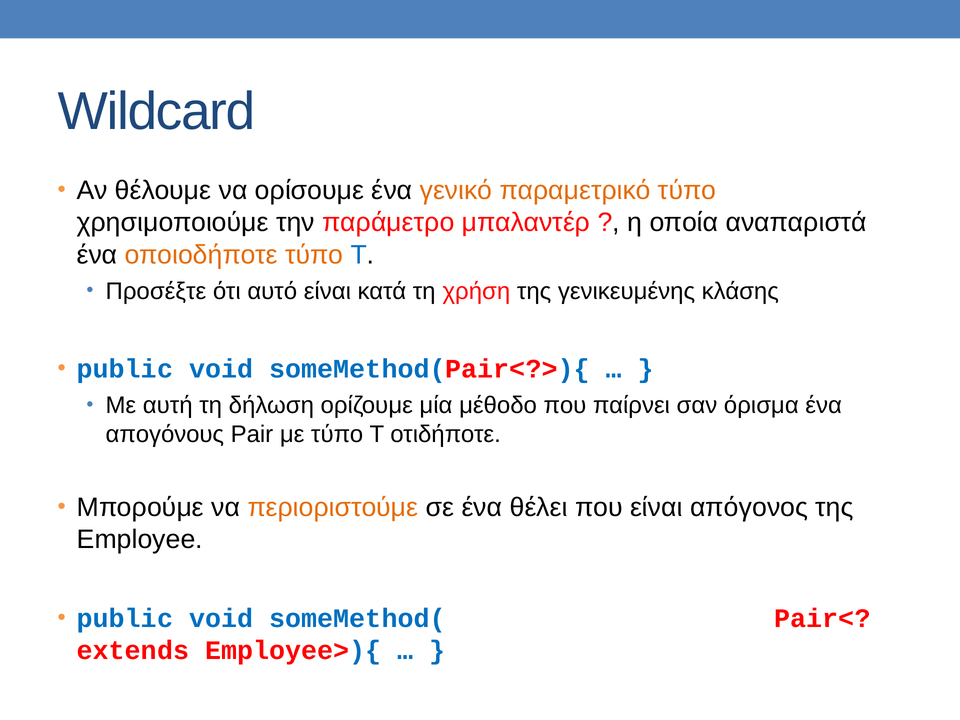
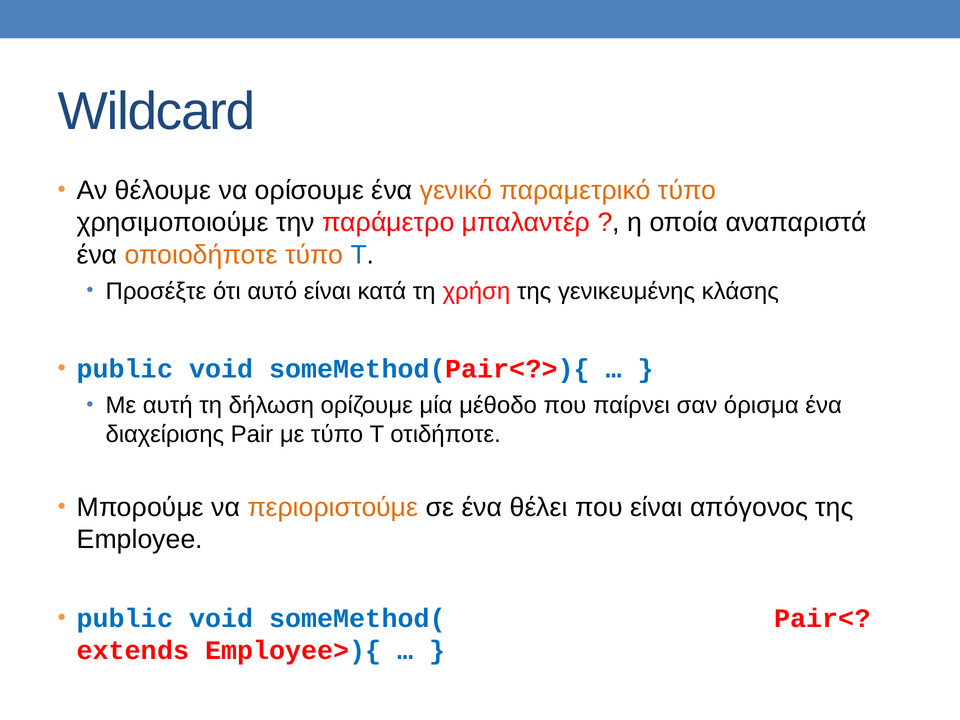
απογόνους: απογόνους -> διαχείρισης
